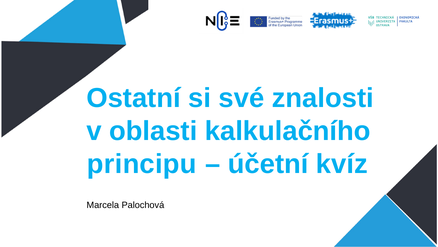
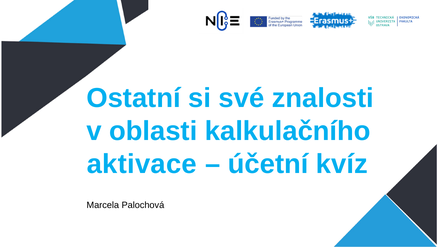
principu: principu -> aktivace
